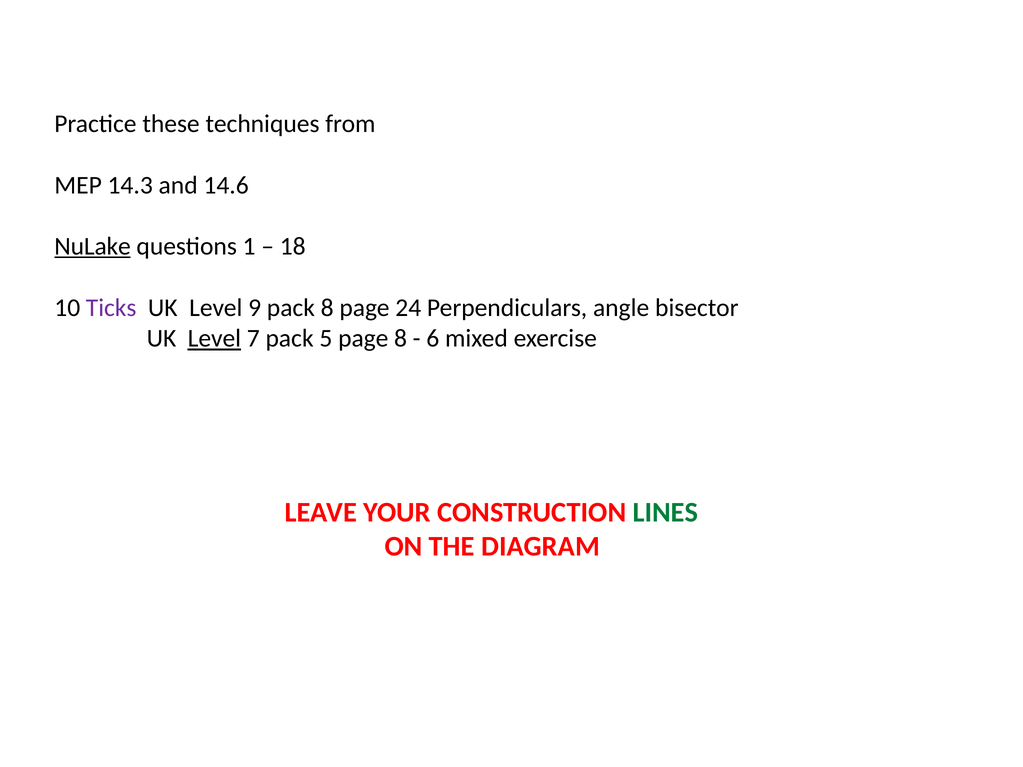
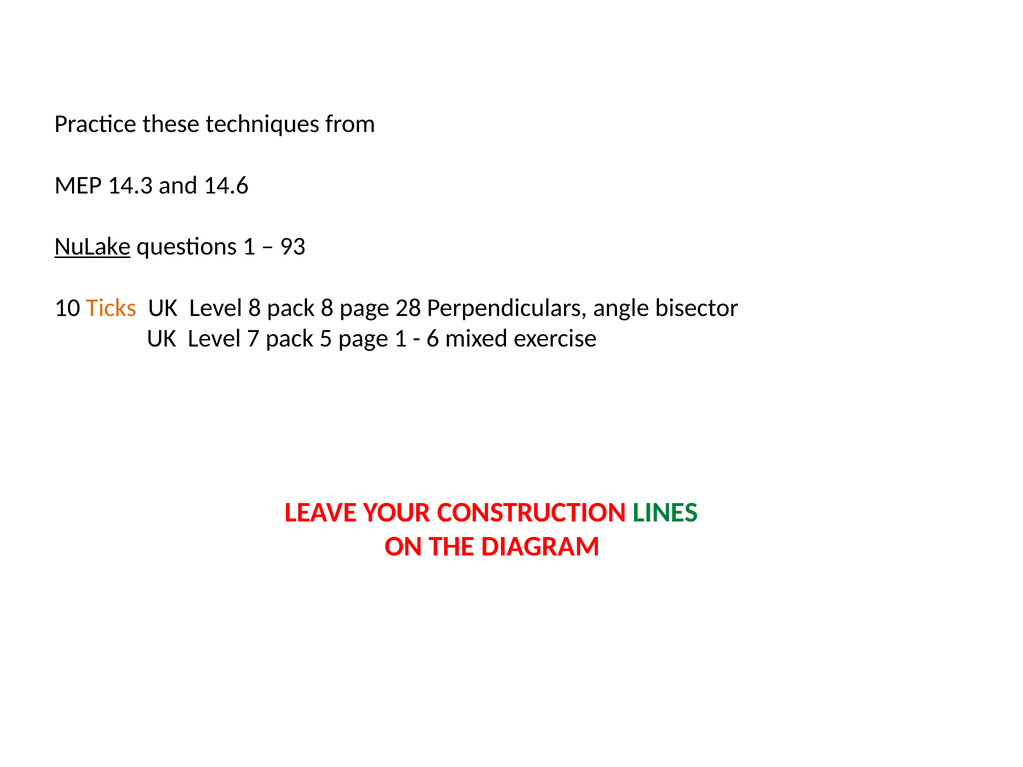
18: 18 -> 93
Ticks colour: purple -> orange
Level 9: 9 -> 8
24: 24 -> 28
Level at (214, 339) underline: present -> none
page 8: 8 -> 1
